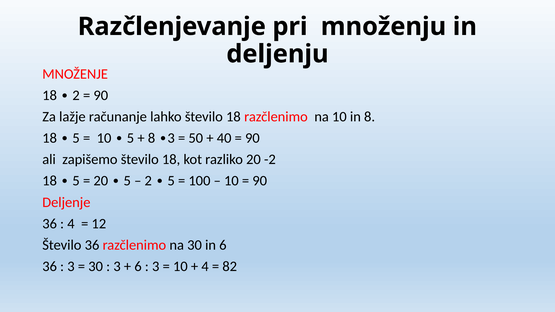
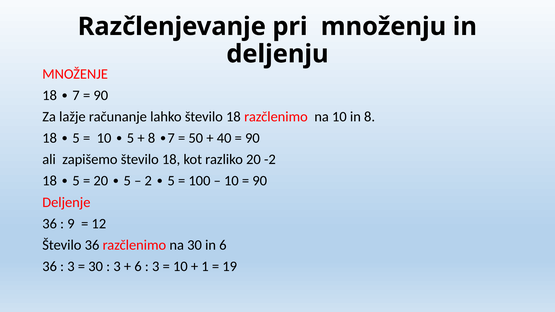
18 2: 2 -> 7
8 3: 3 -> 7
4 at (71, 224): 4 -> 9
4 at (205, 267): 4 -> 1
82: 82 -> 19
